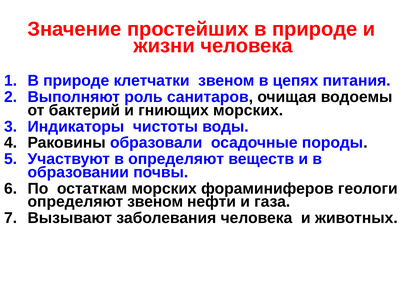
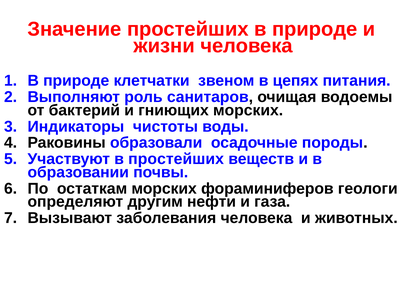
в определяют: определяют -> простейших
определяют звеном: звеном -> другим
